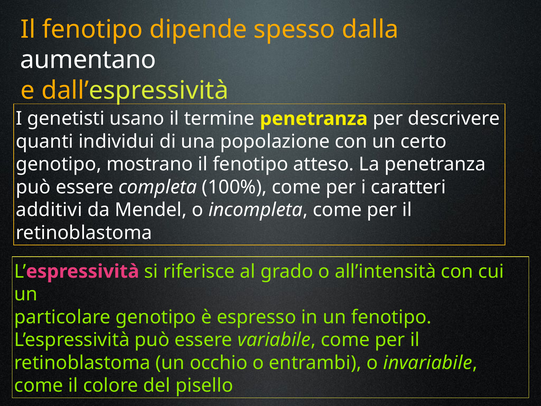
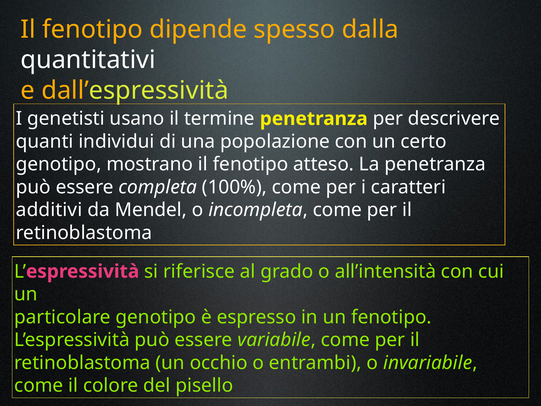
aumentano: aumentano -> quantitativi
